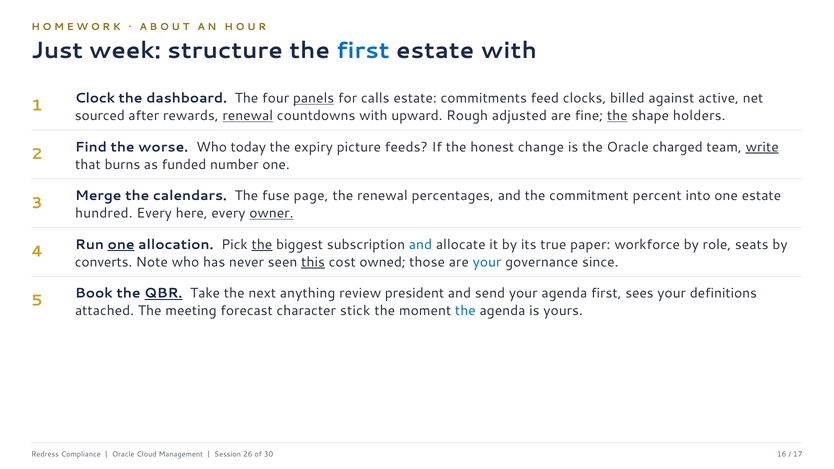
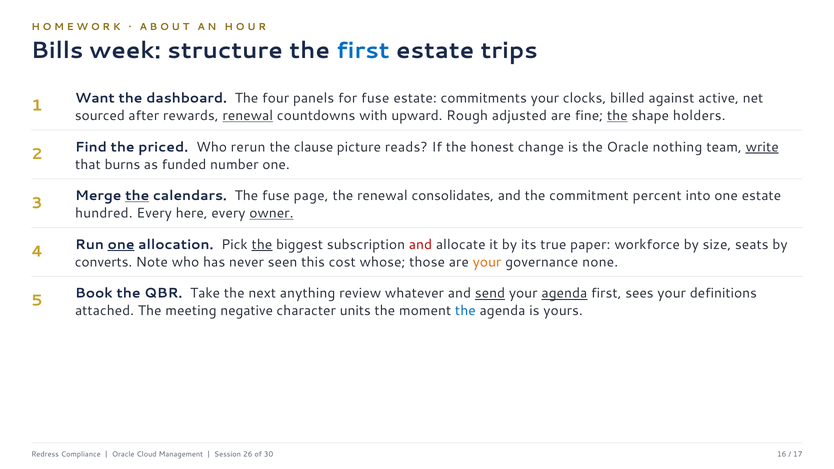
Just: Just -> Bills
estate with: with -> trips
Clock: Clock -> Want
panels underline: present -> none
for calls: calls -> fuse
commitments feed: feed -> your
worse: worse -> priced
today: today -> rerun
expiry: expiry -> clause
feeds: feeds -> reads
charged: charged -> nothing
the at (137, 196) underline: none -> present
percentages: percentages -> consolidates
and at (420, 245) colour: blue -> red
role: role -> size
this underline: present -> none
owned: owned -> whose
your at (487, 262) colour: blue -> orange
since: since -> none
QBR underline: present -> none
president: president -> whatever
send underline: none -> present
agenda at (564, 293) underline: none -> present
forecast: forecast -> negative
stick: stick -> units
